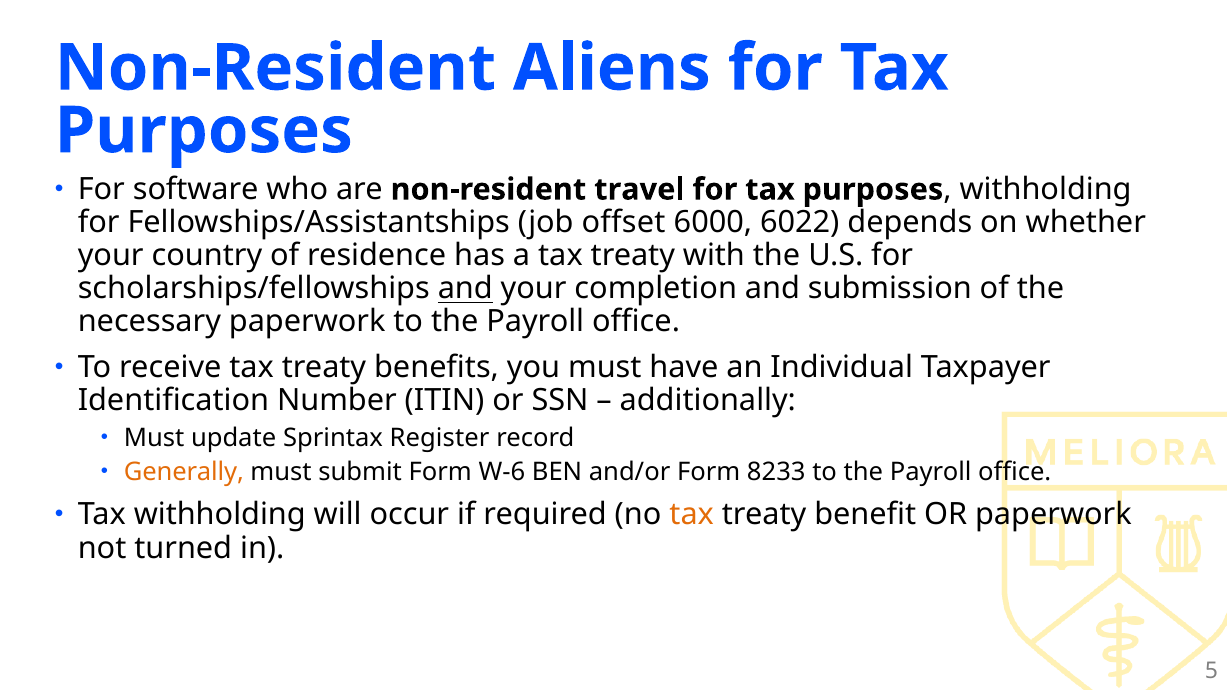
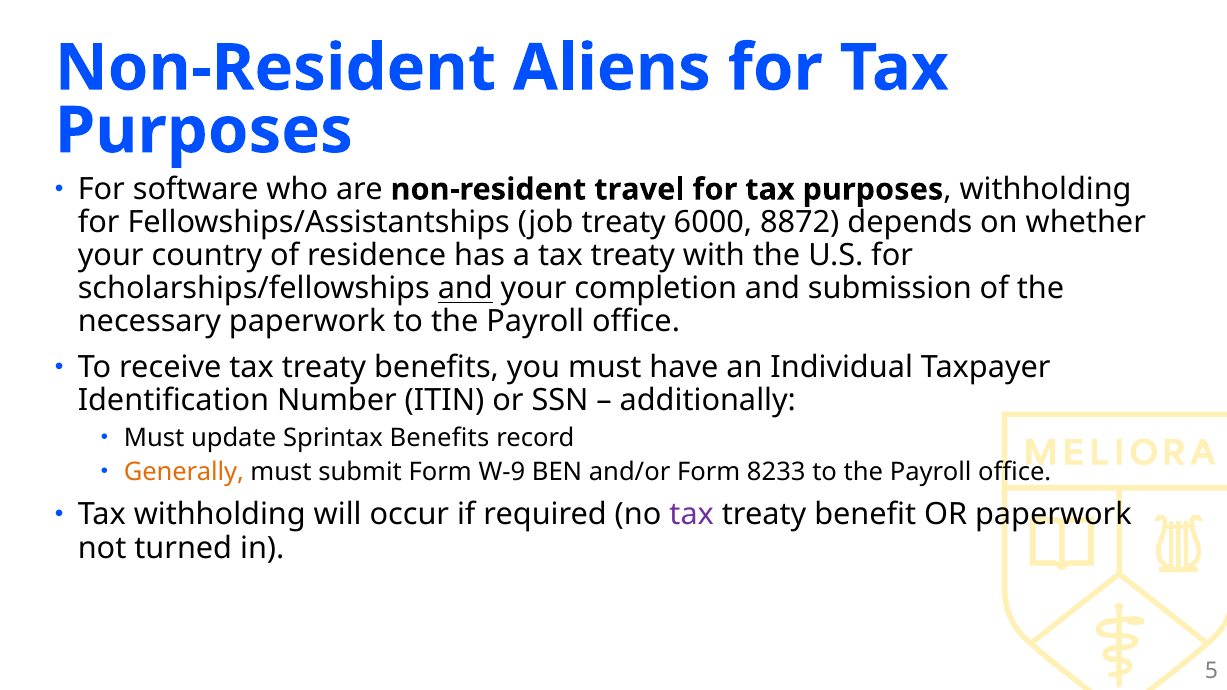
job offset: offset -> treaty
6022: 6022 -> 8872
Sprintax Register: Register -> Benefits
W-6: W-6 -> W-9
tax at (692, 515) colour: orange -> purple
